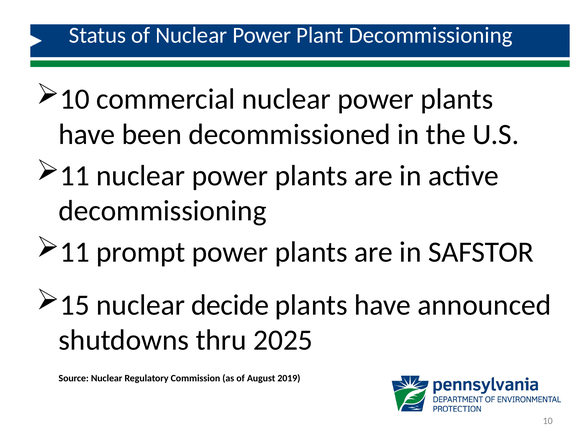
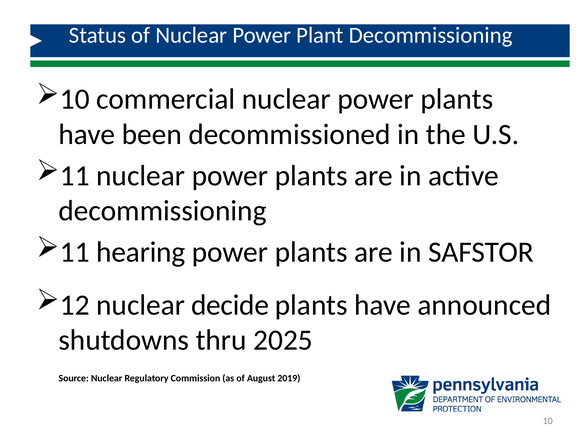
prompt: prompt -> hearing
15: 15 -> 12
